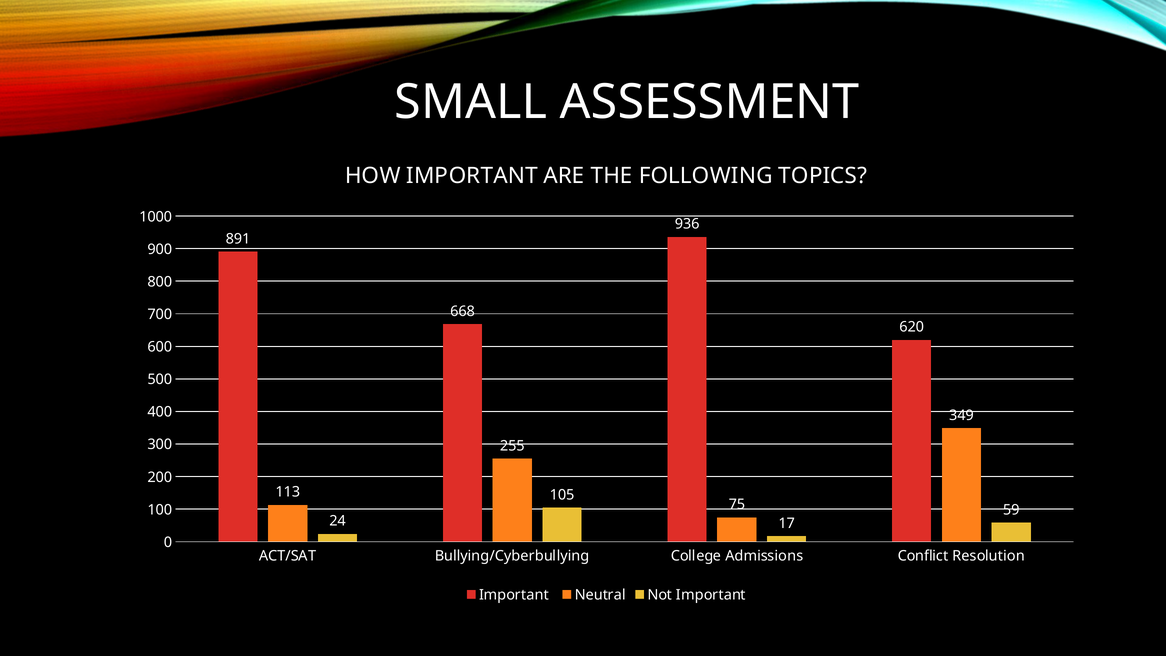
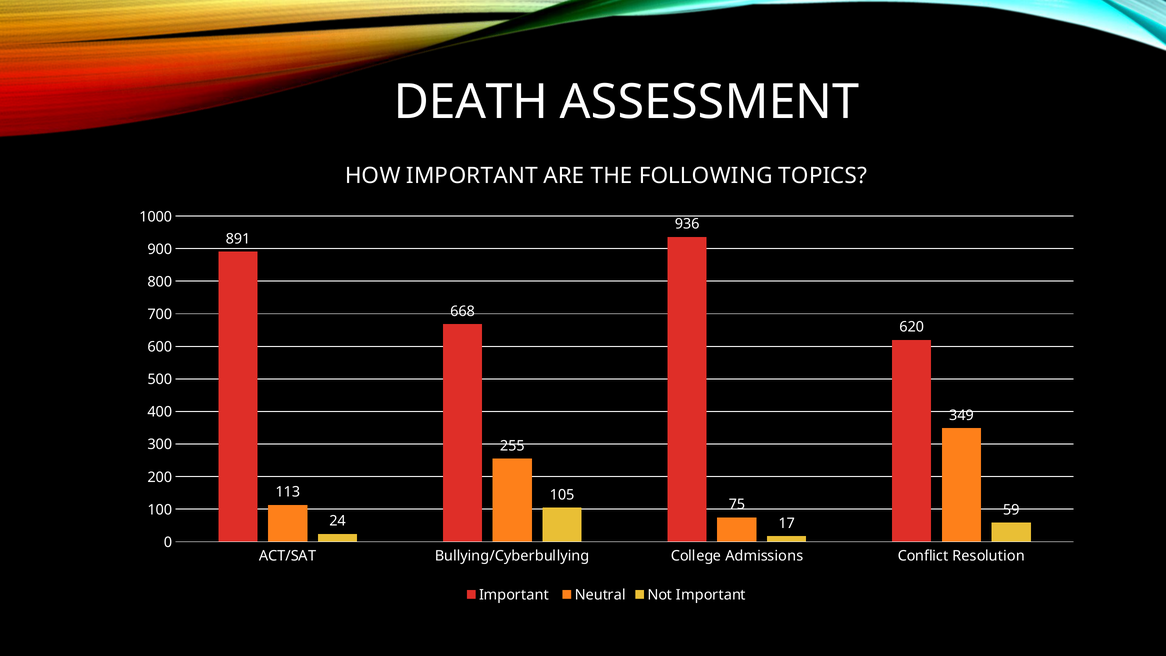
SMALL: SMALL -> DEATH
